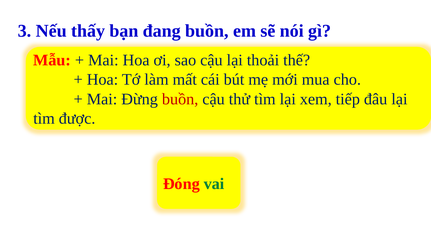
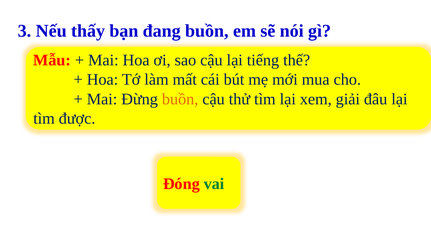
thoải: thoải -> tiếng
buồn at (180, 99) colour: red -> orange
tiếp: tiếp -> giải
